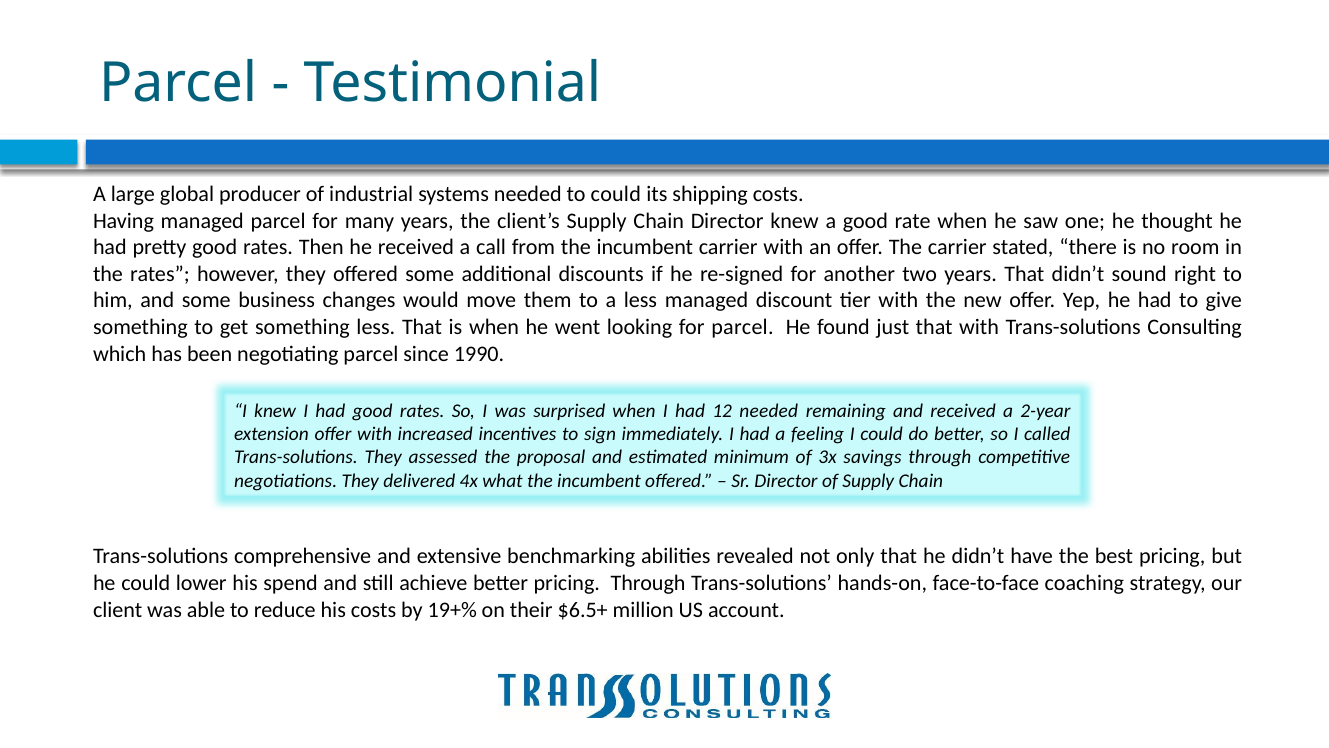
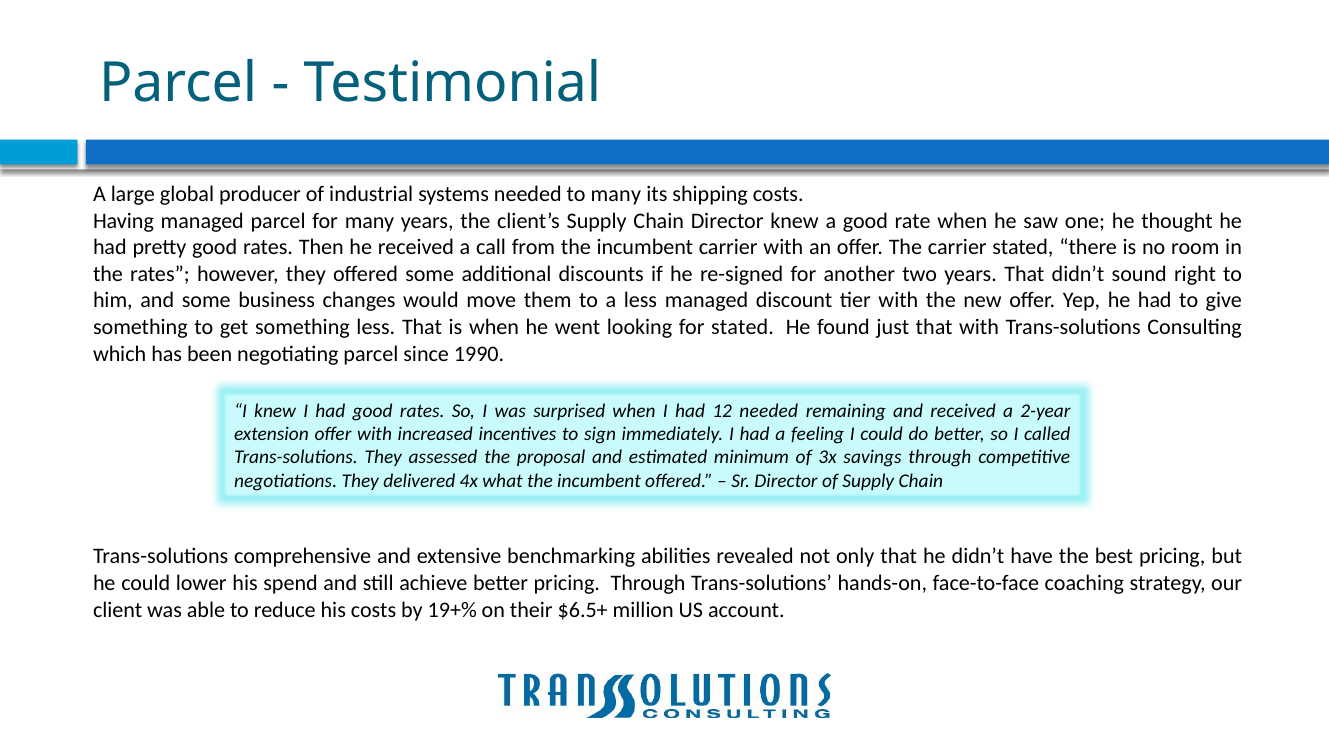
to could: could -> many
for parcel: parcel -> stated
